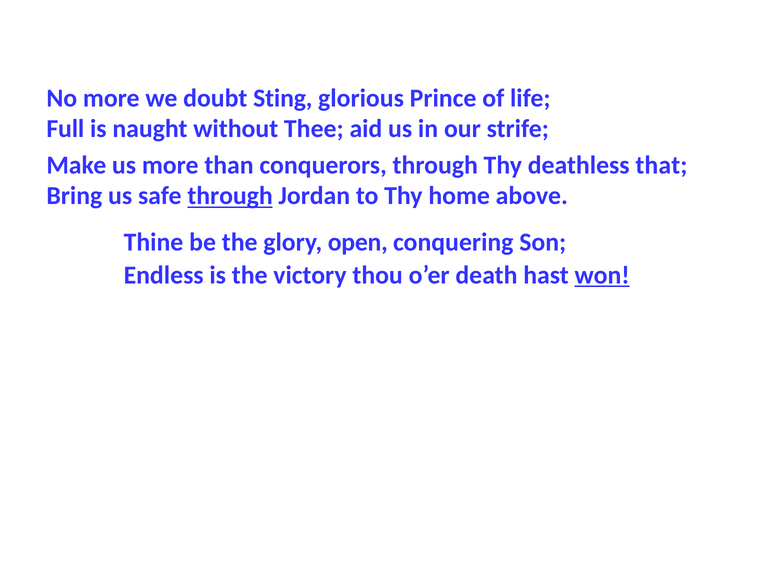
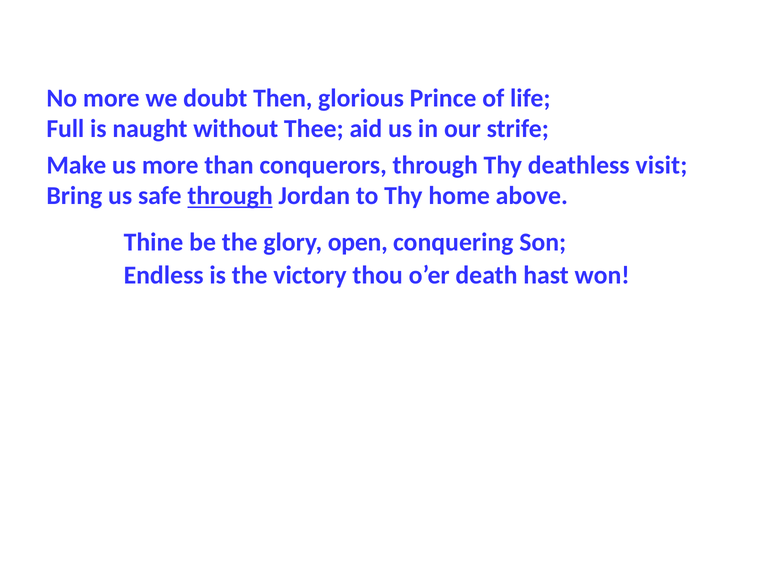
Sting: Sting -> Then
that: that -> visit
won underline: present -> none
